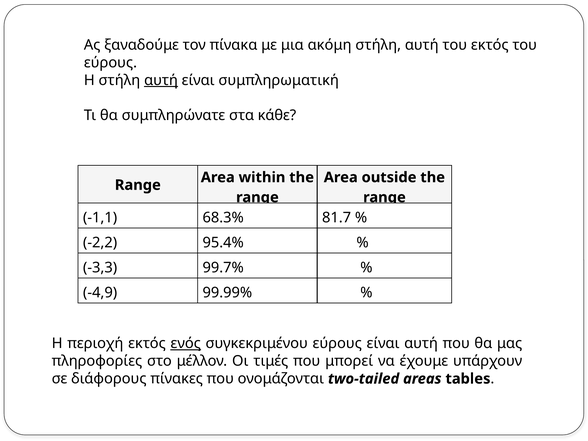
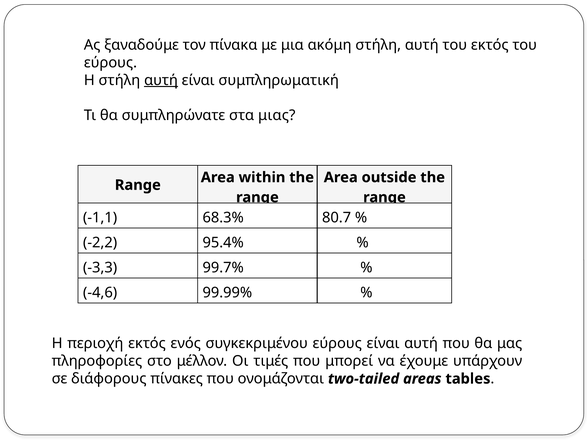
κάθε: κάθε -> μιας
81.7: 81.7 -> 80.7
-4,9: -4,9 -> -4,6
ενός underline: present -> none
